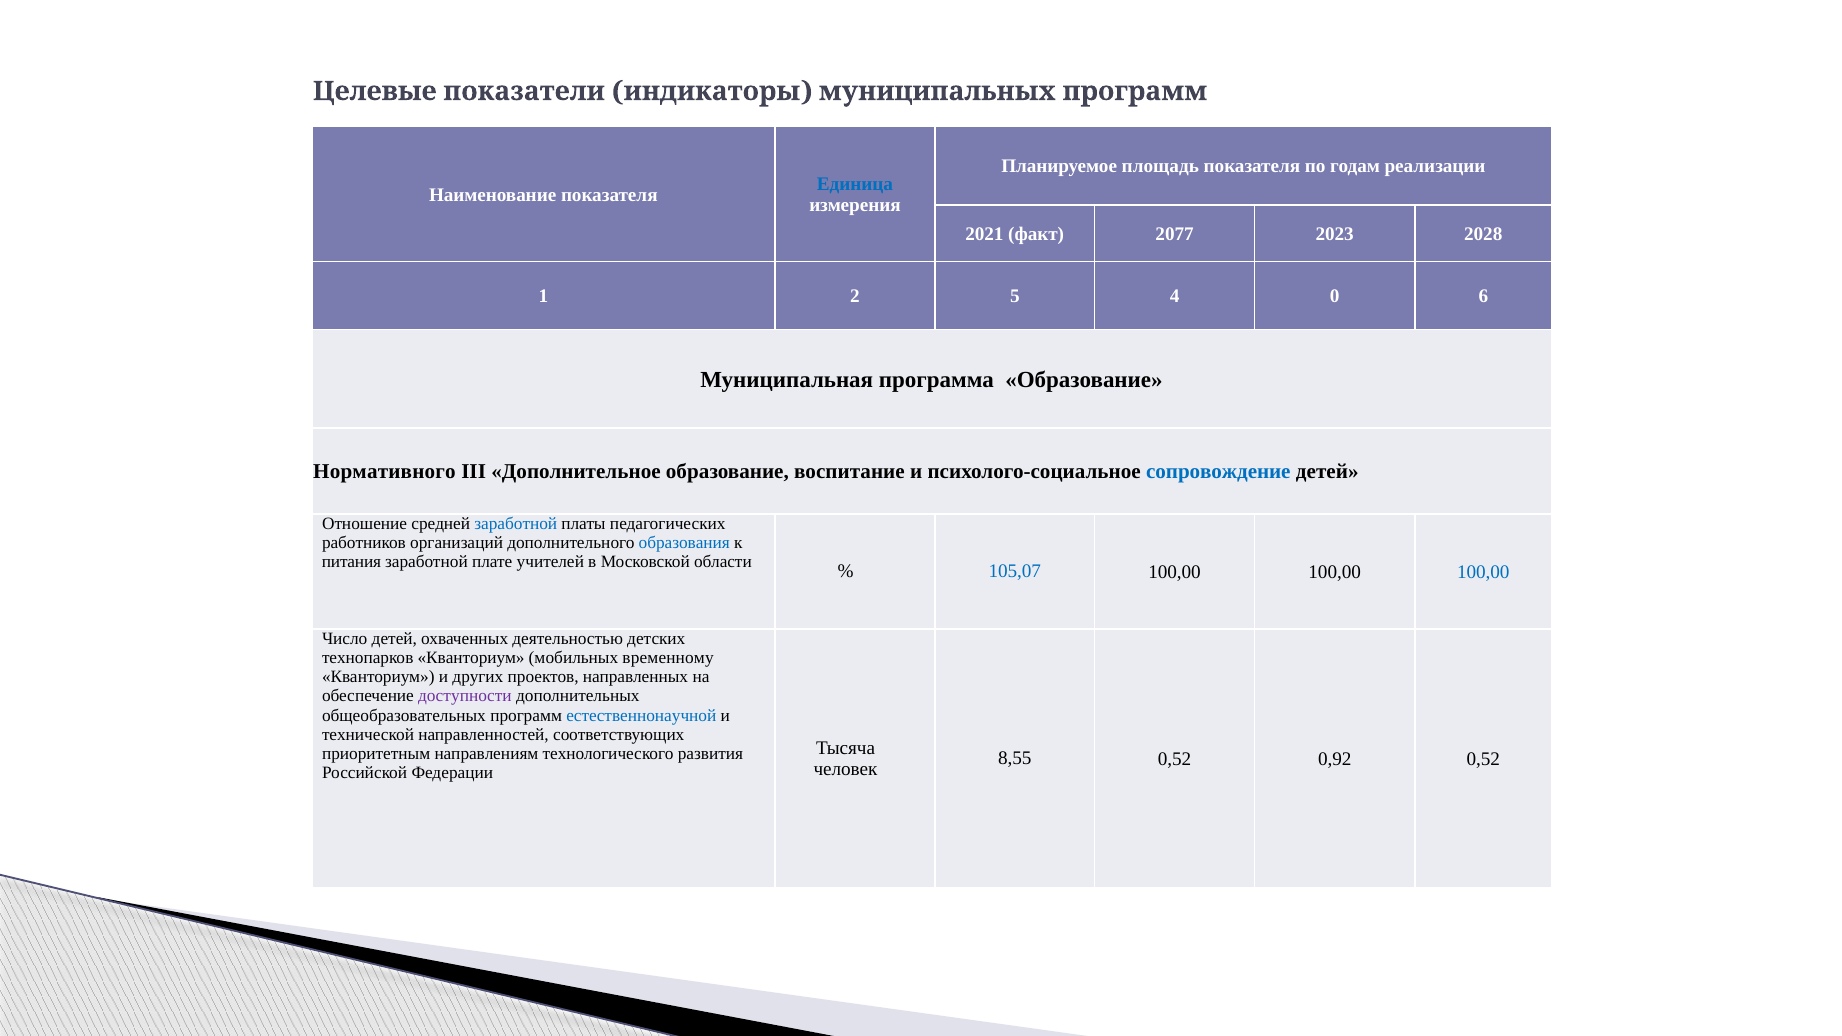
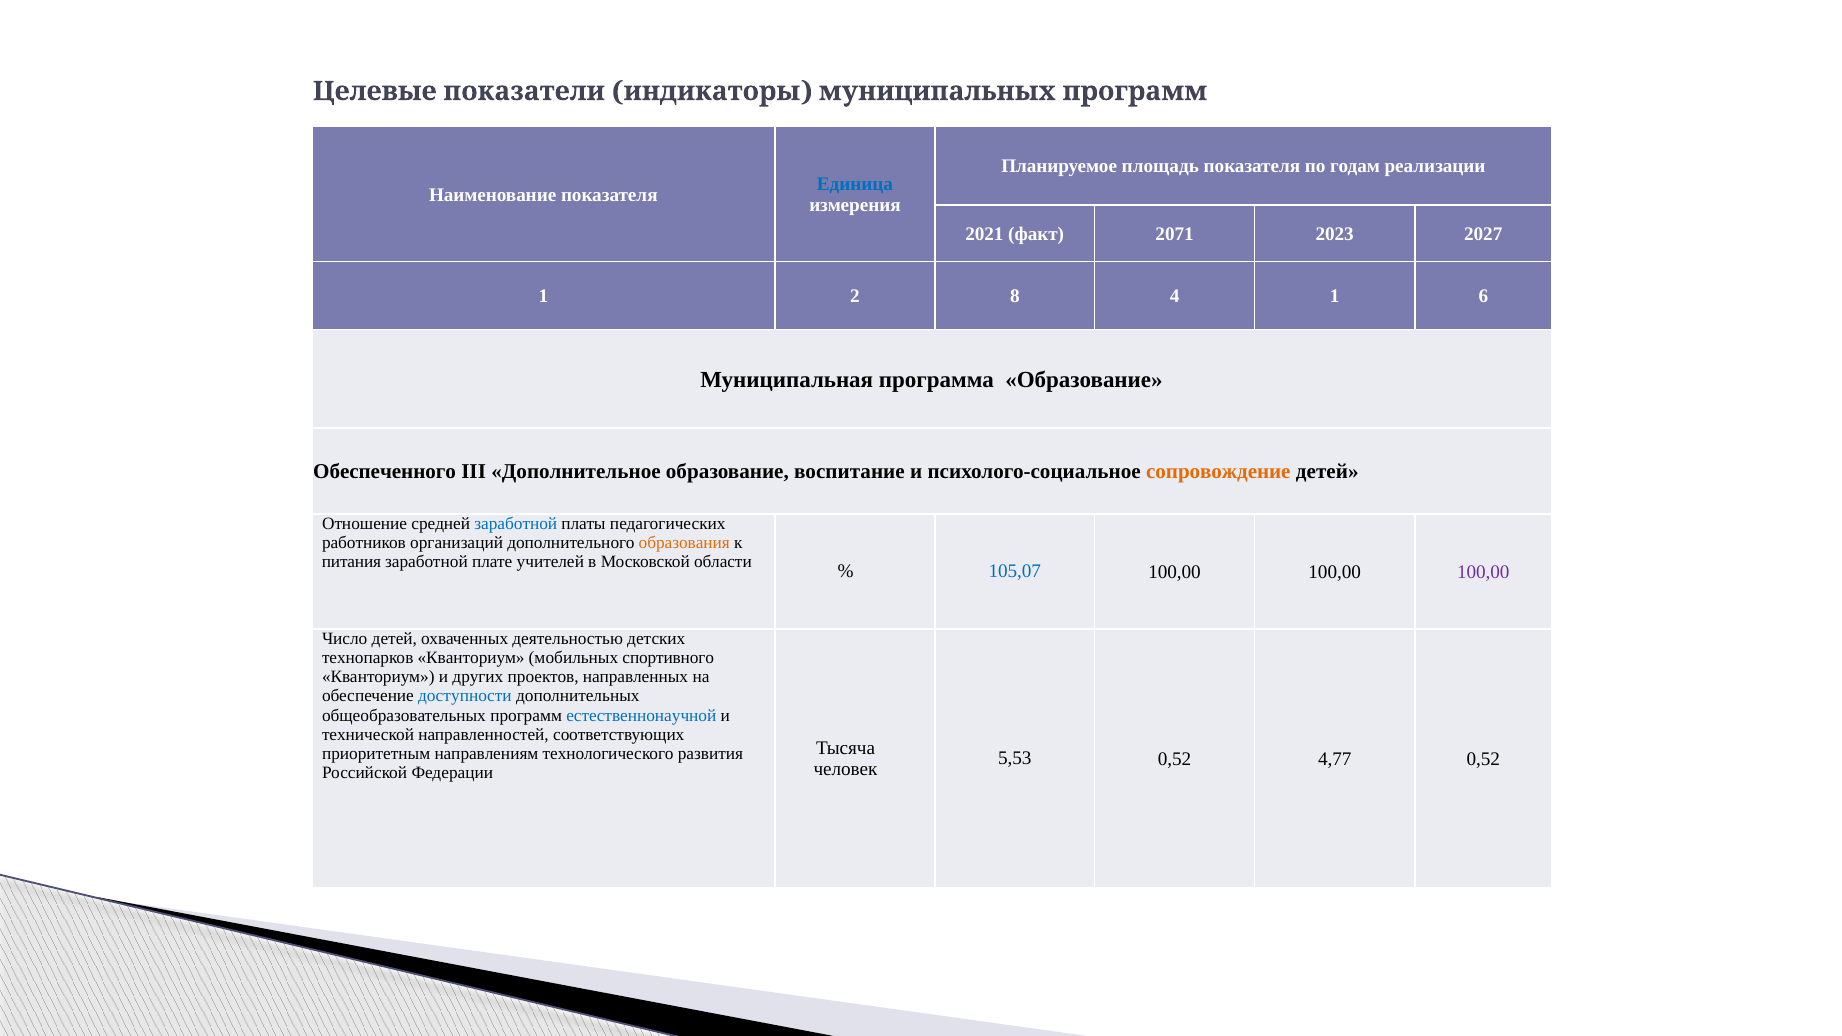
2077: 2077 -> 2071
2028: 2028 -> 2027
5: 5 -> 8
4 0: 0 -> 1
Нормативного: Нормативного -> Обеспеченного
сопровождение colour: blue -> orange
образования colour: blue -> orange
100,00 at (1483, 572) colour: blue -> purple
временному: временному -> спортивного
доступности colour: purple -> blue
8,55: 8,55 -> 5,53
0,92: 0,92 -> 4,77
